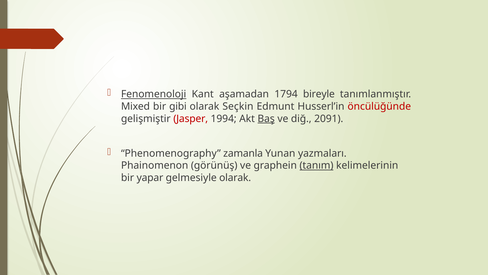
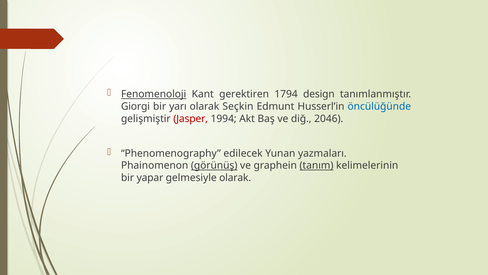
aşamadan: aşamadan -> gerektiren
bireyle: bireyle -> design
Mixed: Mixed -> Giorgi
gibi: gibi -> yarı
öncülüğünde colour: red -> blue
Baş underline: present -> none
2091: 2091 -> 2046
zamanla: zamanla -> edilecek
görünüş underline: none -> present
